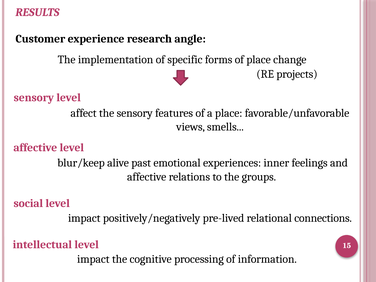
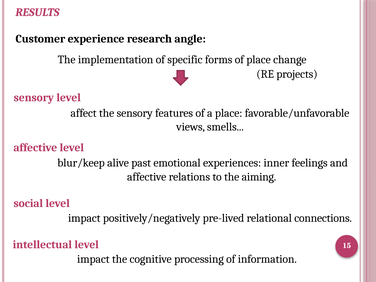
groups: groups -> aiming
